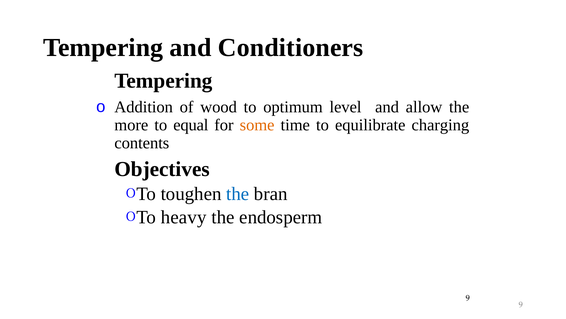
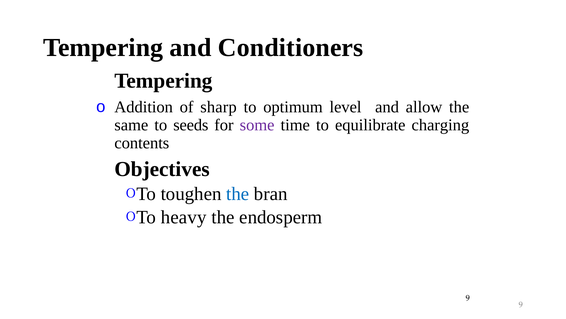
wood: wood -> sharp
more: more -> same
equal: equal -> seeds
some colour: orange -> purple
